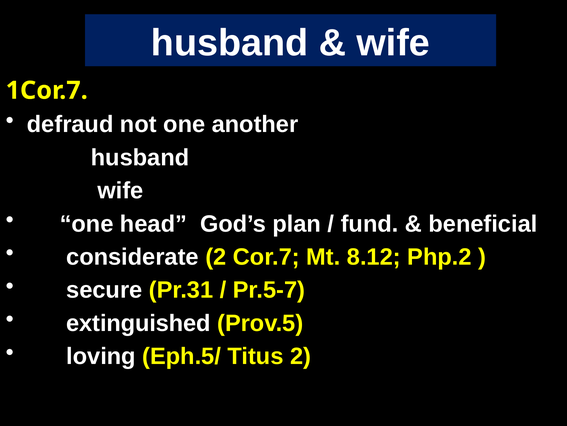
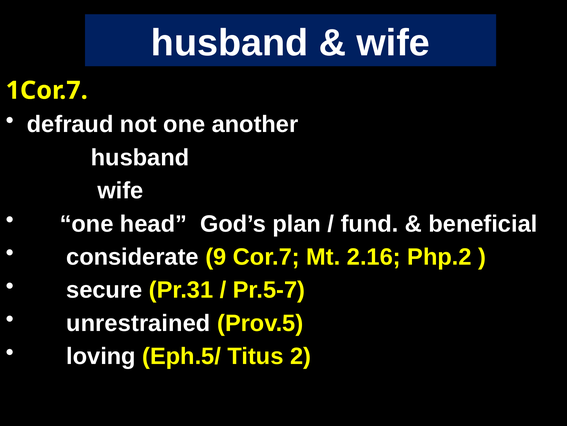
considerate 2: 2 -> 9
8.12: 8.12 -> 2.16
extinguished: extinguished -> unrestrained
